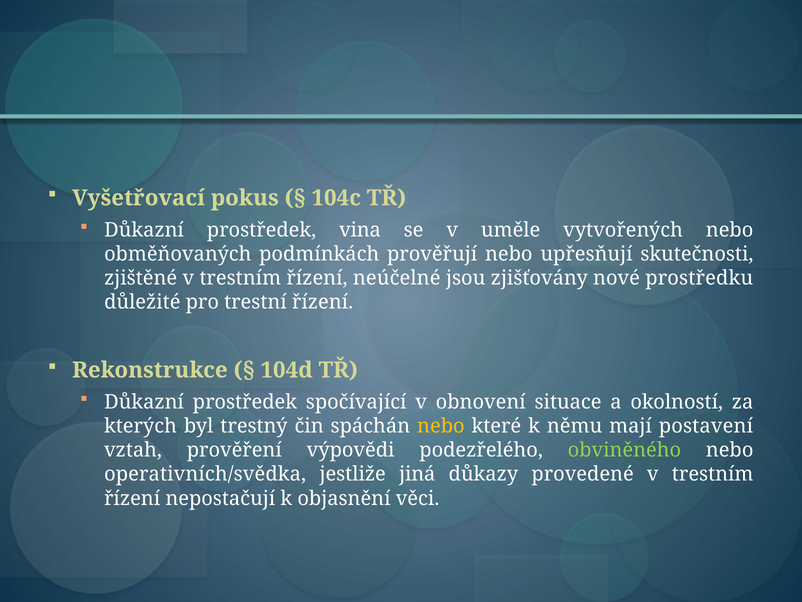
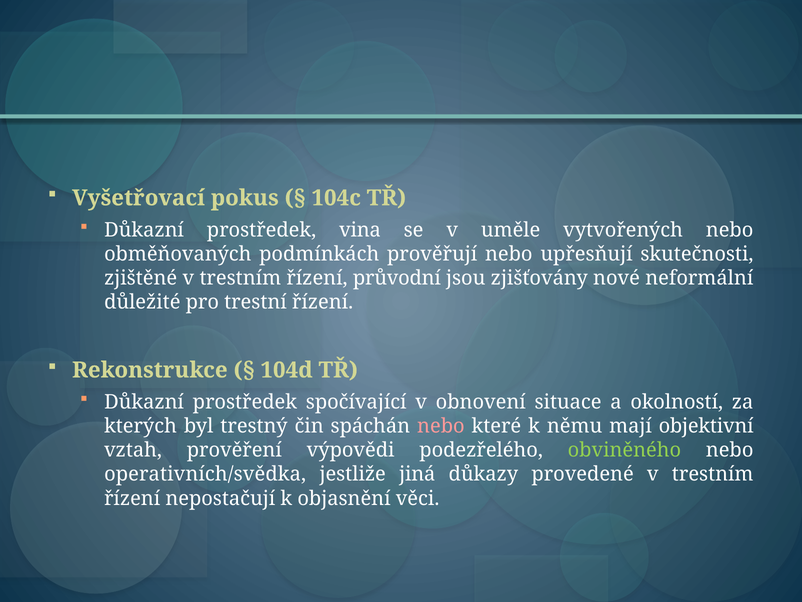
neúčelné: neúčelné -> průvodní
prostředku: prostředku -> neformální
nebo at (441, 426) colour: yellow -> pink
postavení: postavení -> objektivní
